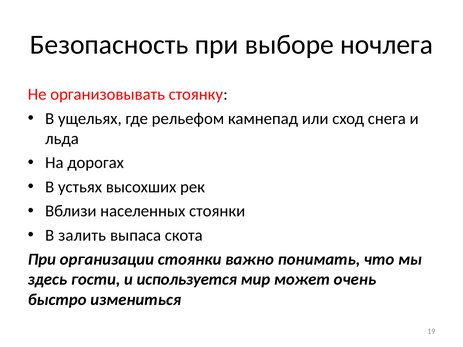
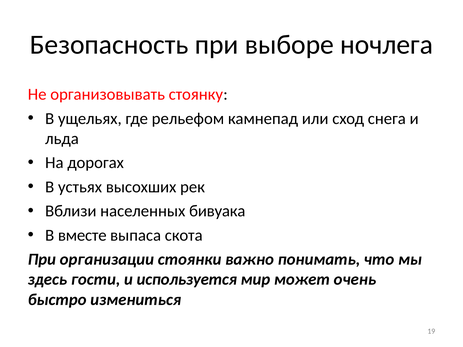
населенных стоянки: стоянки -> бивуака
залить: залить -> вместе
